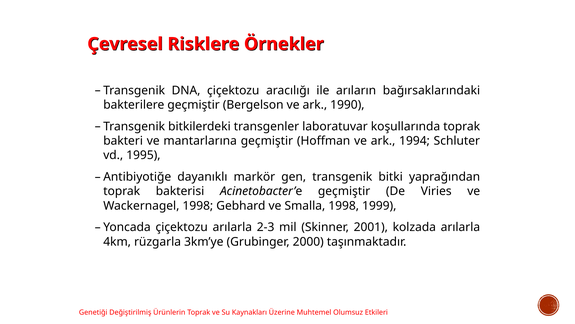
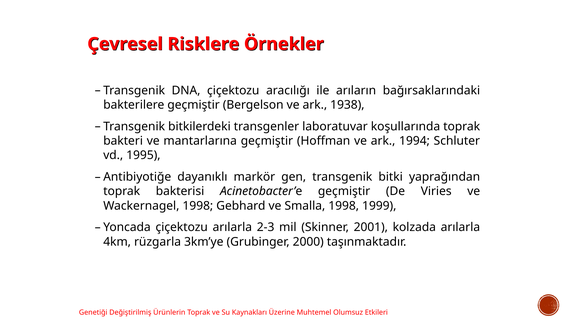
1990: 1990 -> 1938
